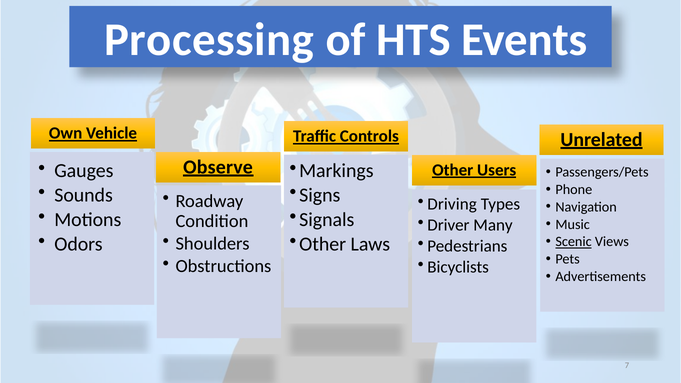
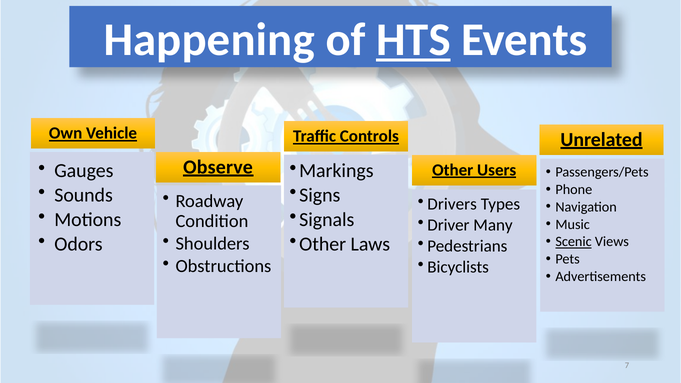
Processing: Processing -> Happening
HTS underline: none -> present
Driving: Driving -> Drivers
